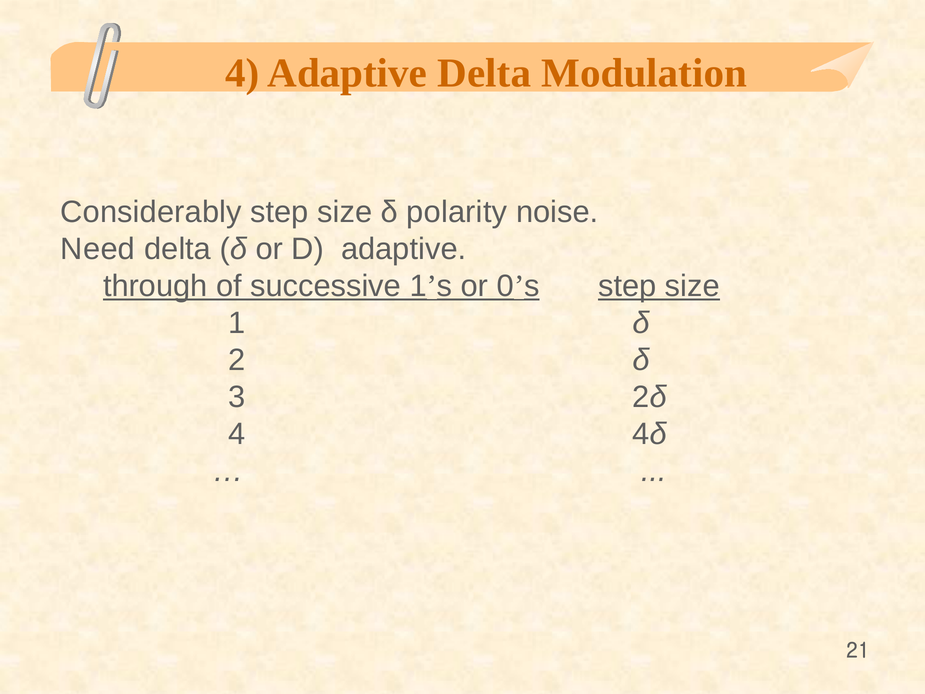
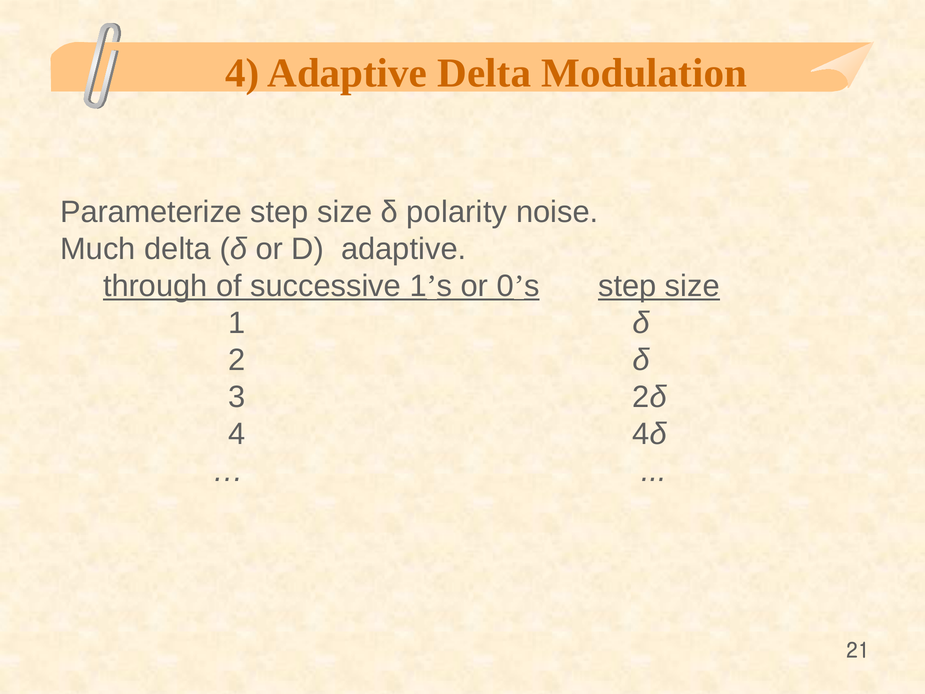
Considerably: Considerably -> Parameterize
Need: Need -> Much
